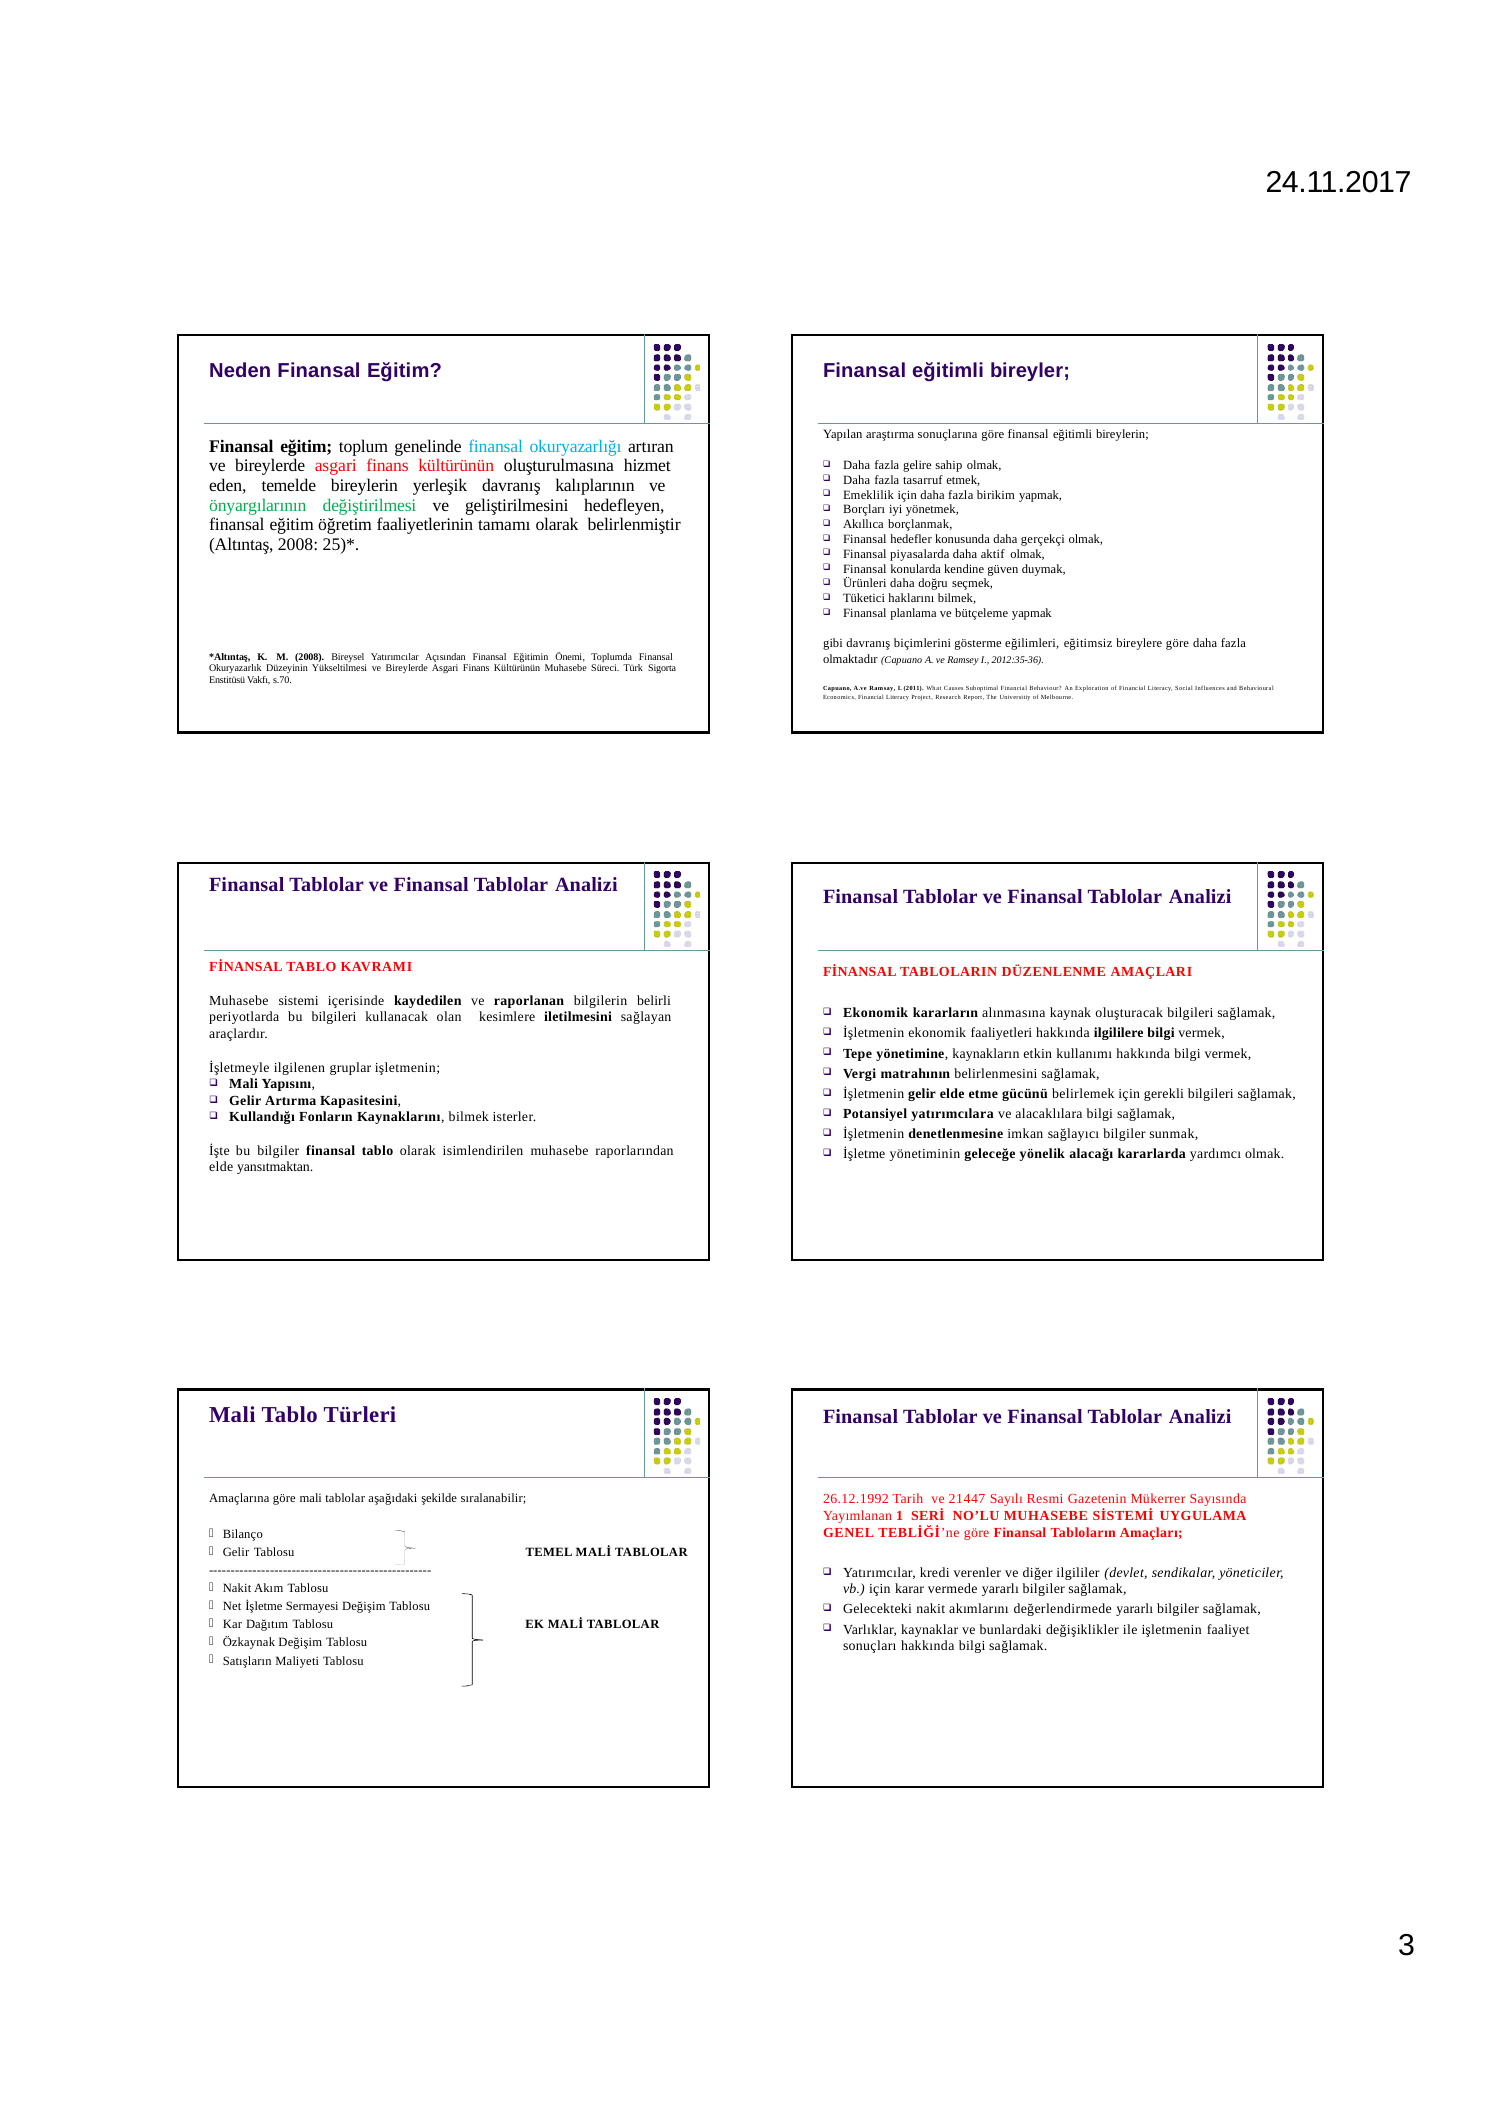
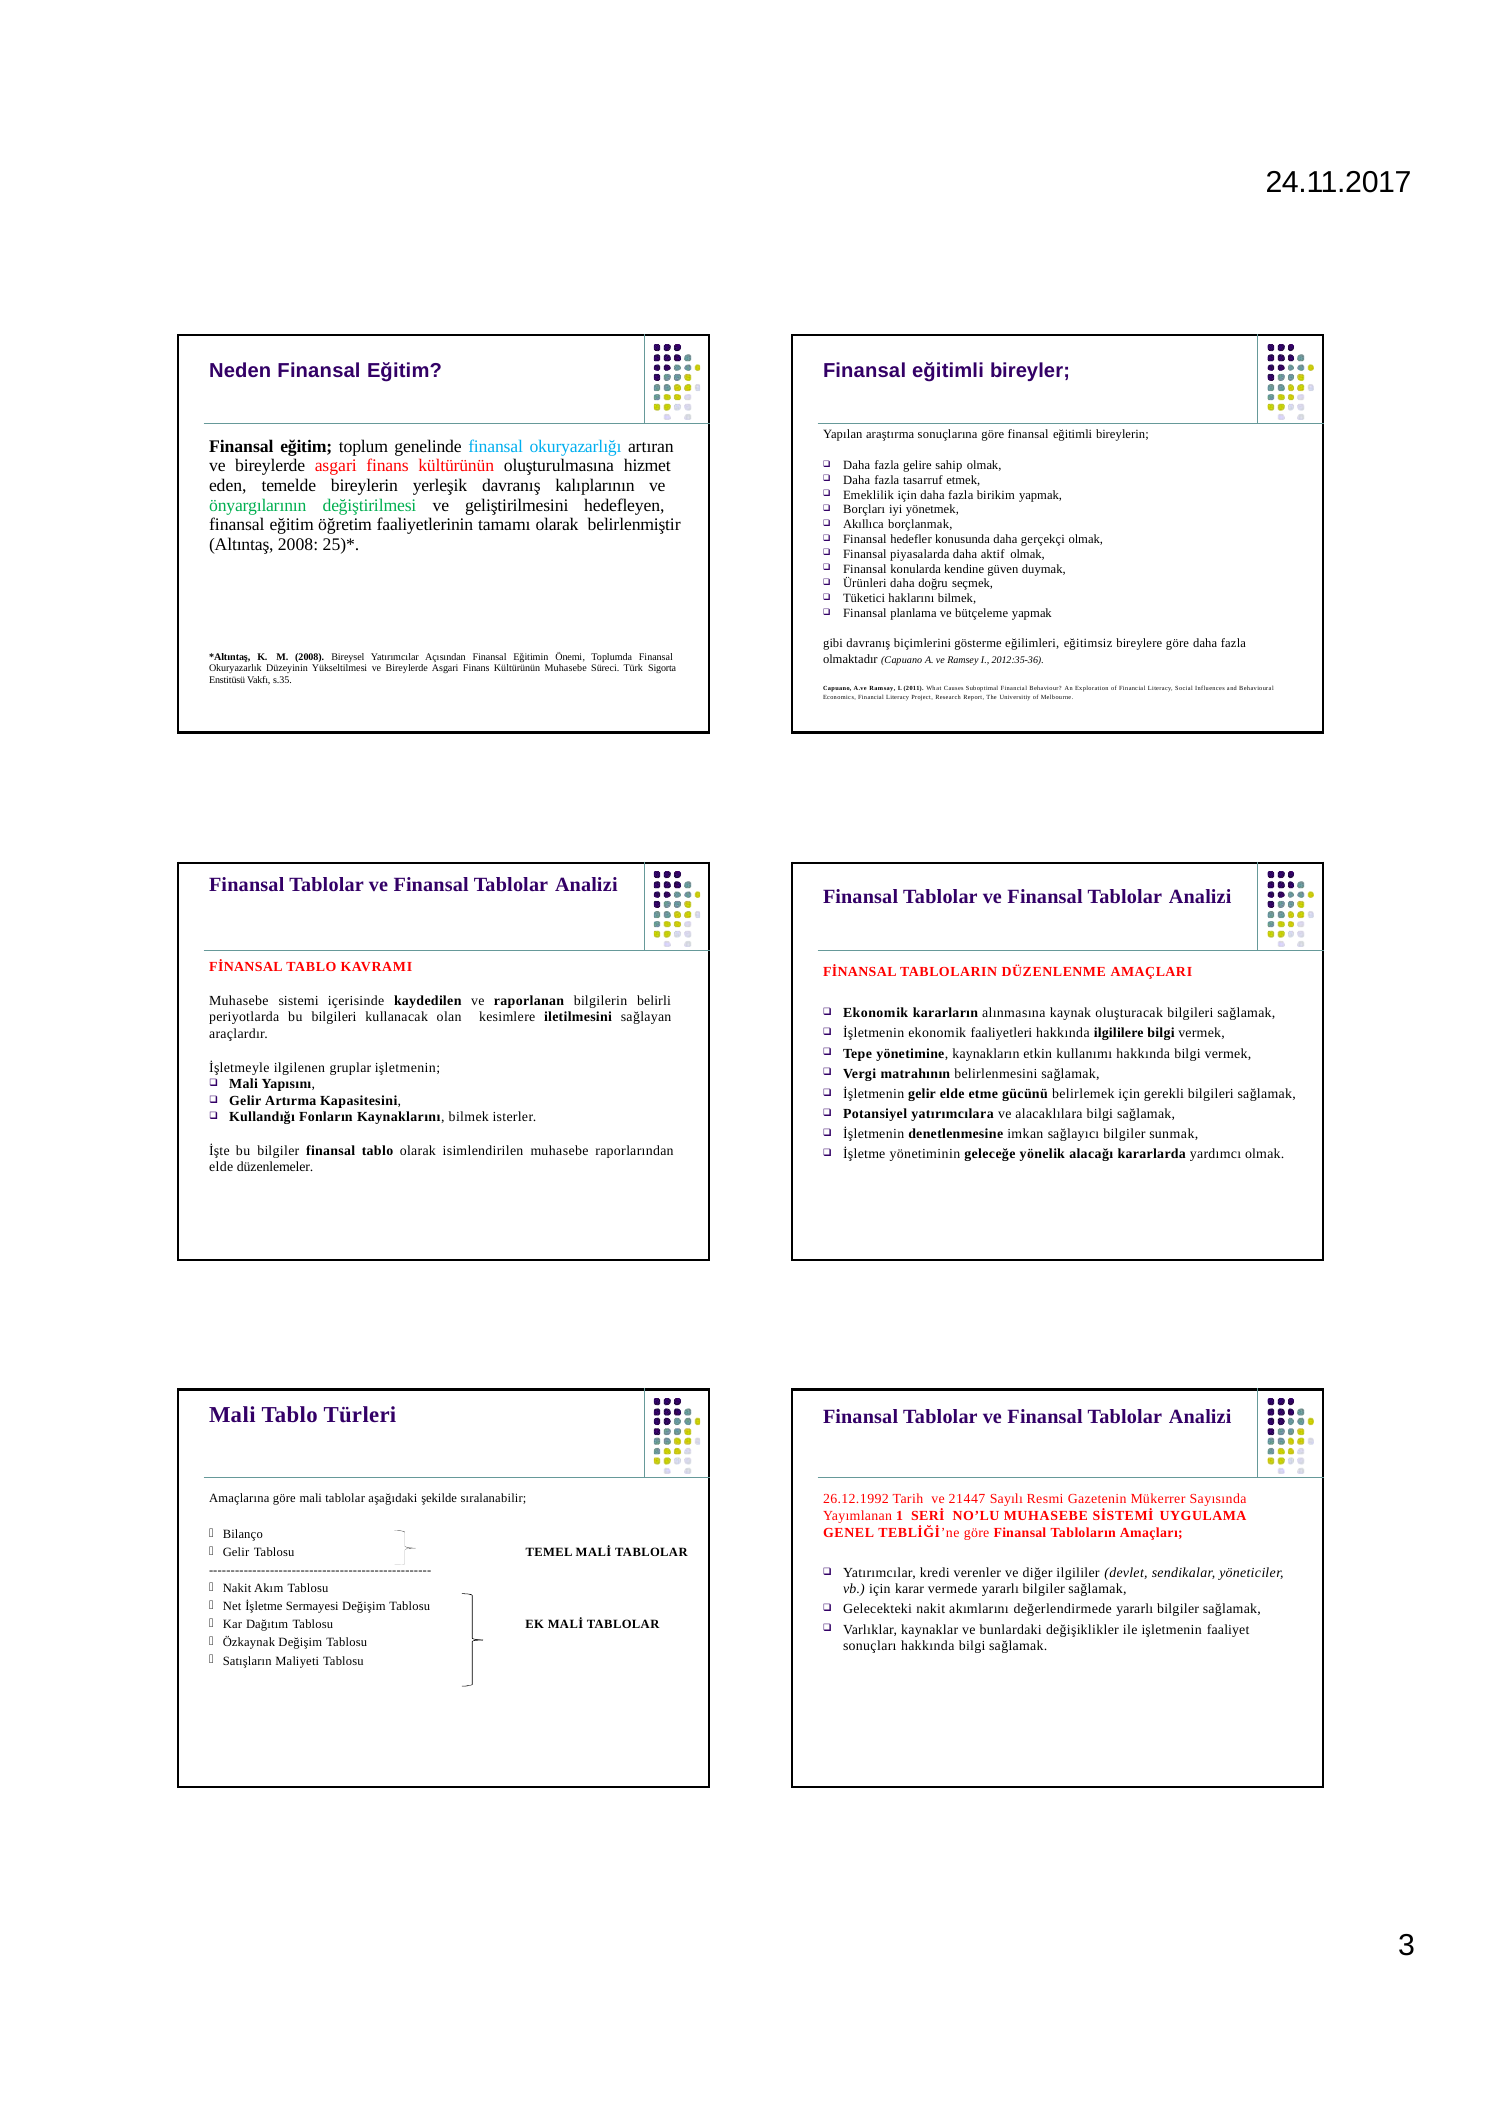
s.70: s.70 -> s.35
yansıtmaktan: yansıtmaktan -> düzenlemeler
